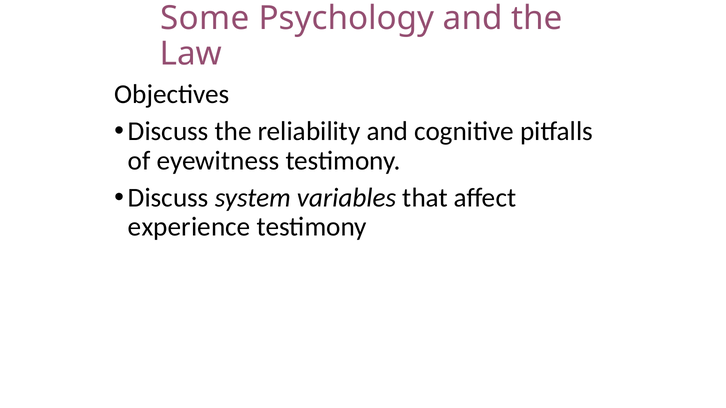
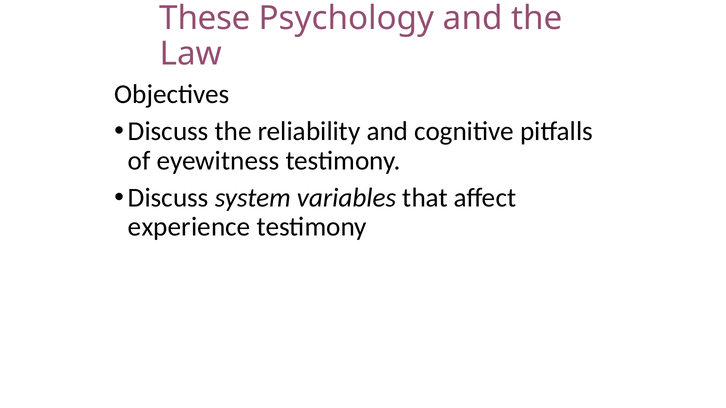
Some: Some -> These
